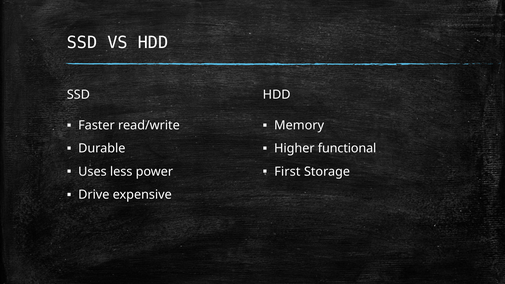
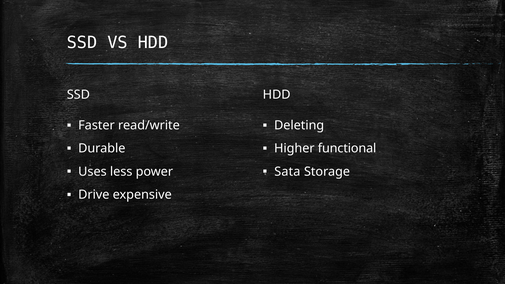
Memory: Memory -> Deleting
First: First -> Sata
